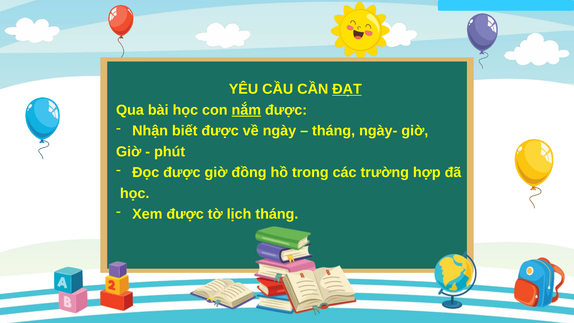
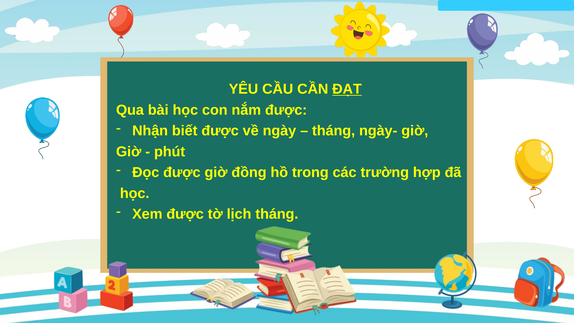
nắm underline: present -> none
